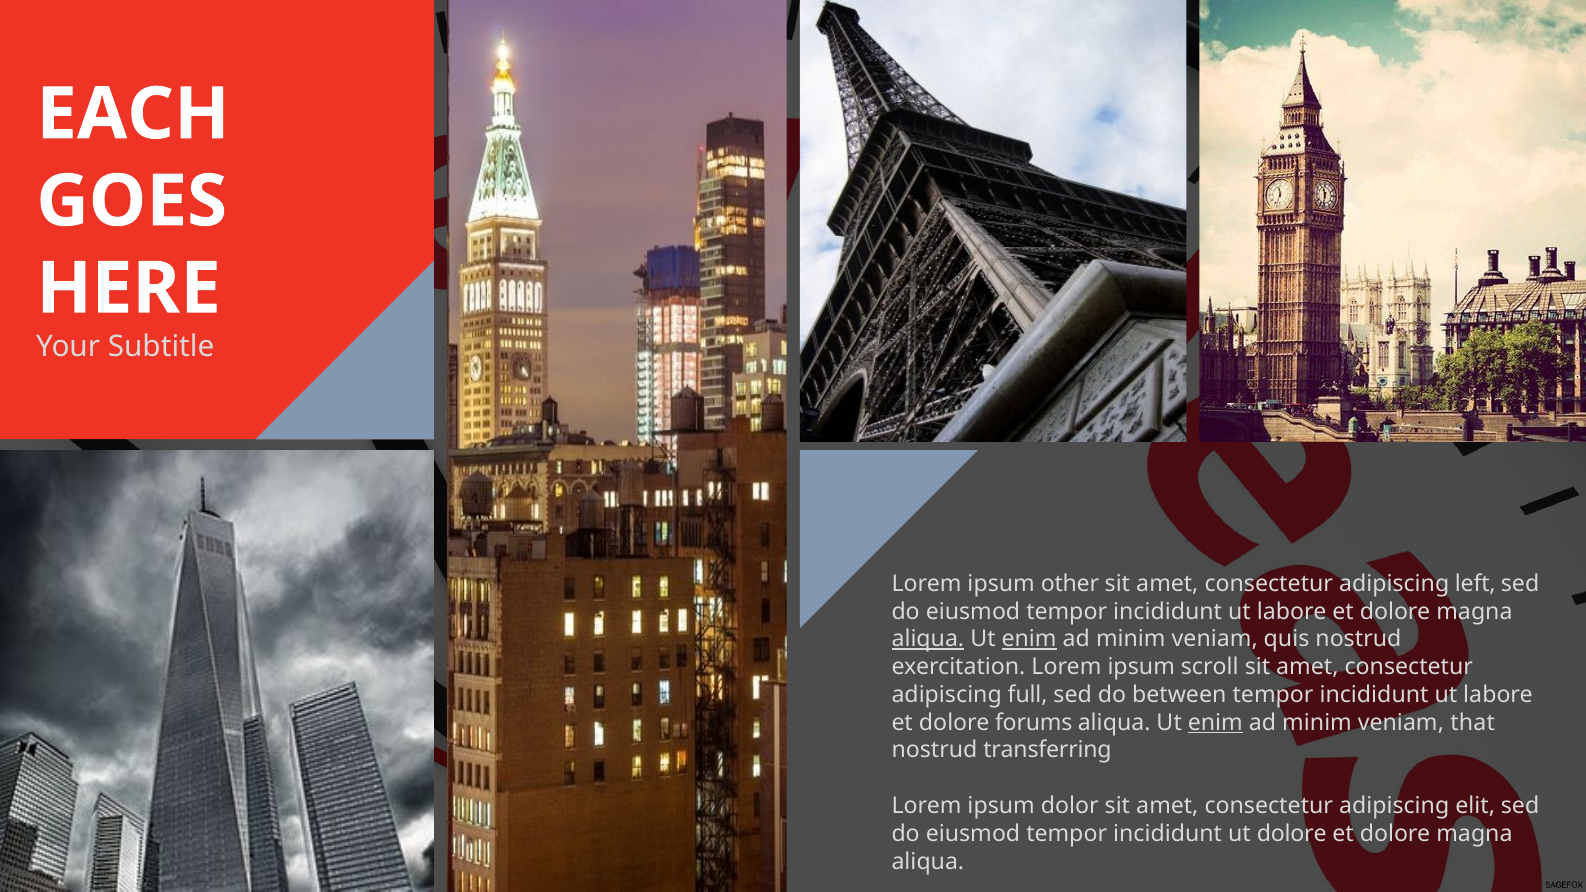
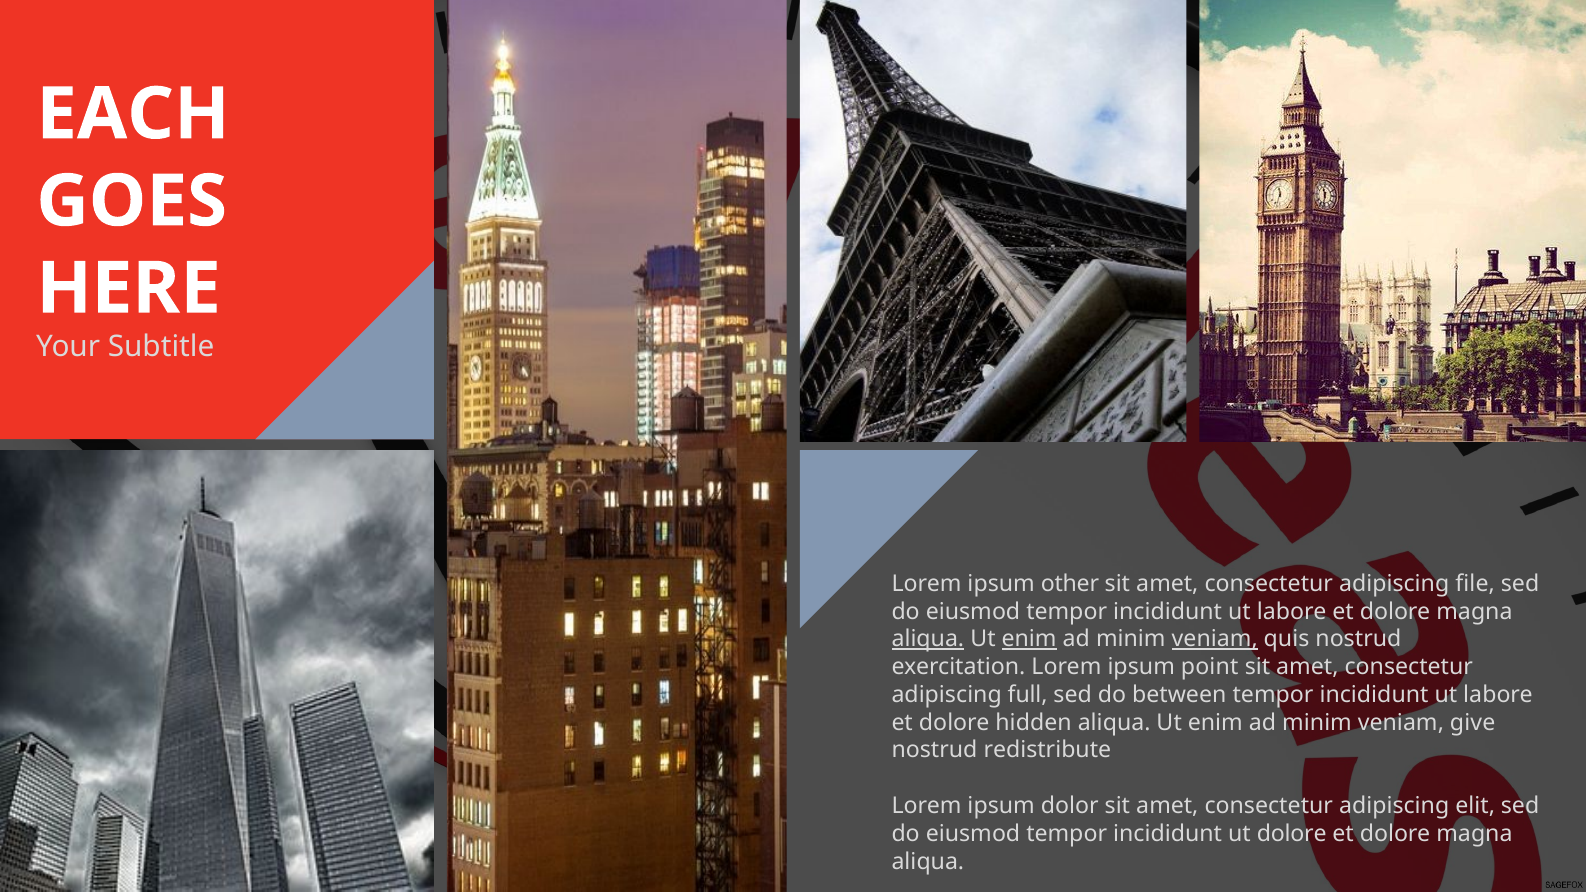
left: left -> file
veniam at (1215, 639) underline: none -> present
scroll: scroll -> point
forums: forums -> hidden
enim at (1215, 723) underline: present -> none
that: that -> give
transferring: transferring -> redistribute
